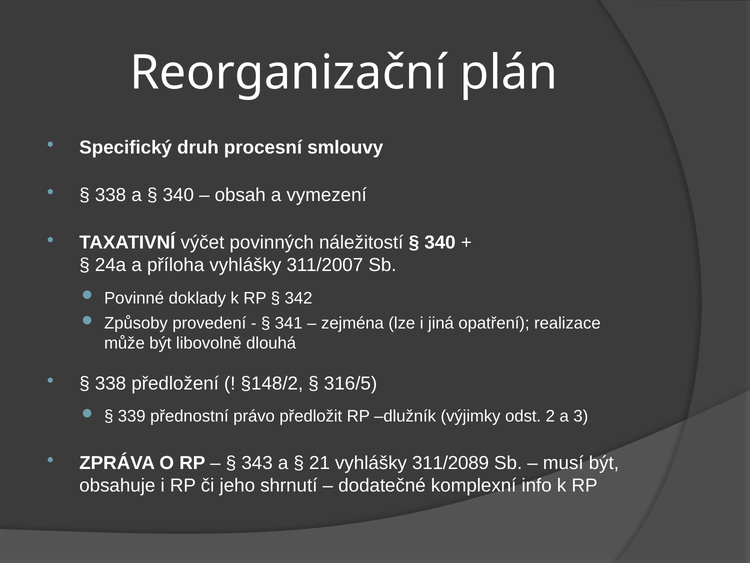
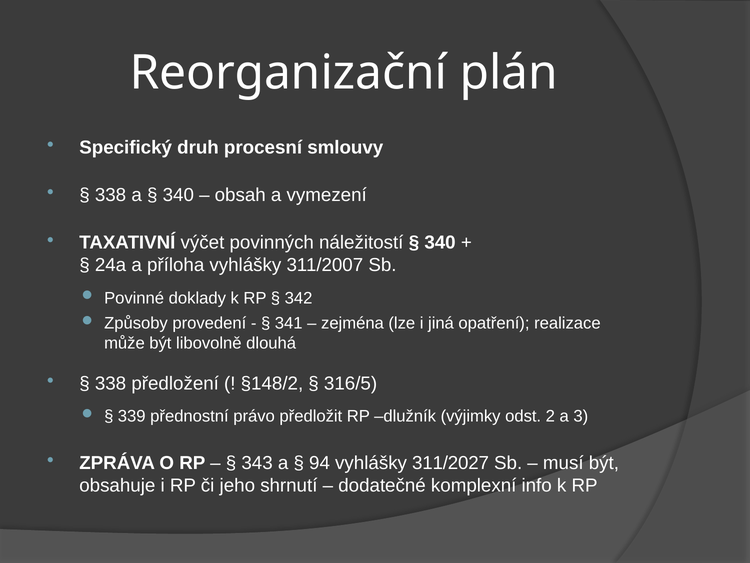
21: 21 -> 94
311/2089: 311/2089 -> 311/2027
